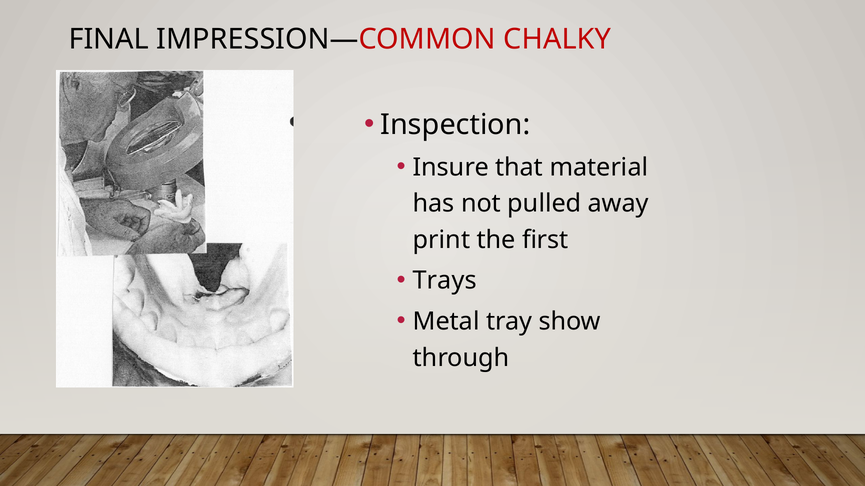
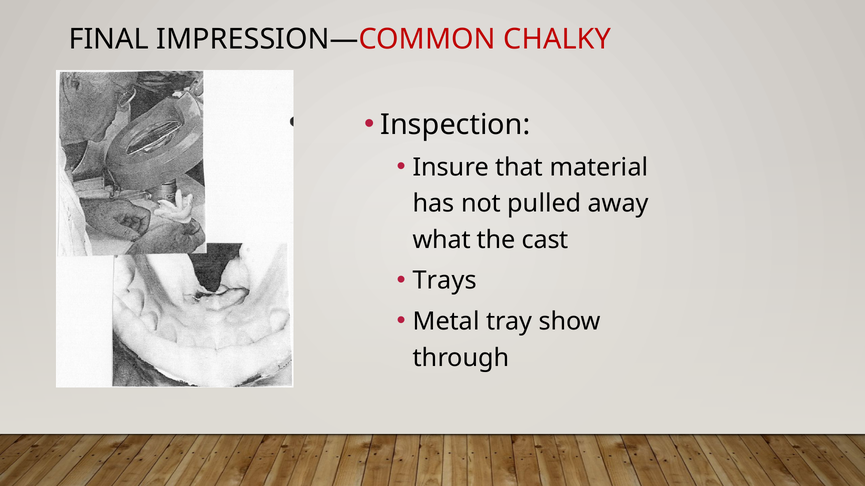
print: print -> what
first: first -> cast
